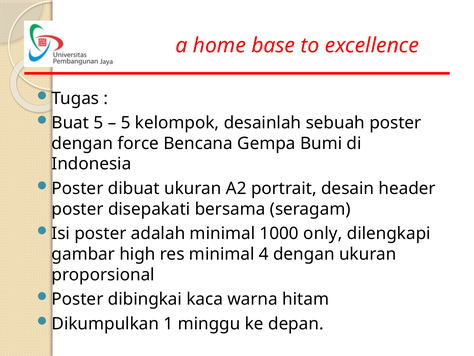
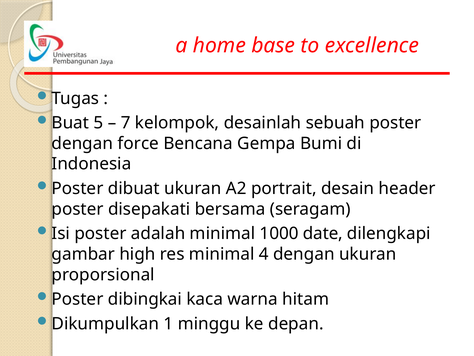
5 at (126, 123): 5 -> 7
only: only -> date
